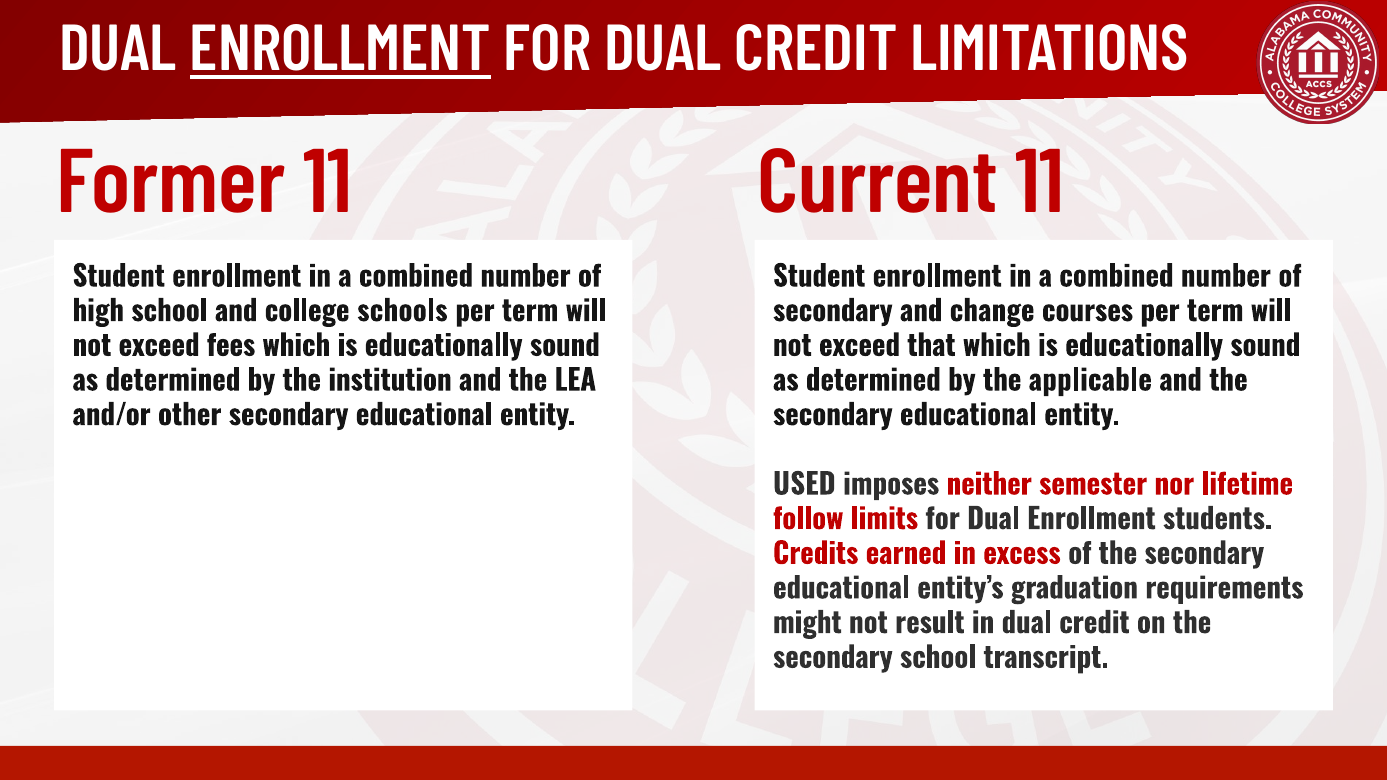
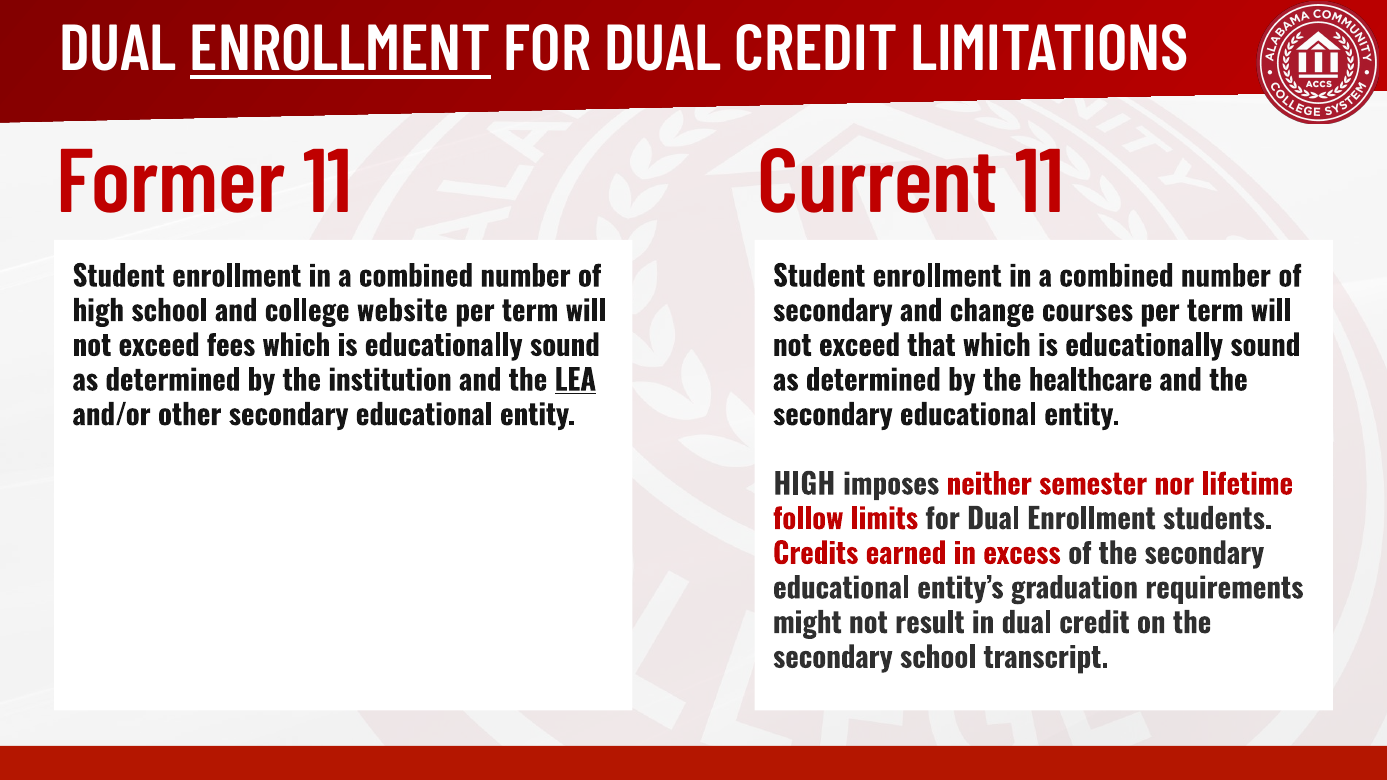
schools: schools -> website
LEA underline: none -> present
applicable: applicable -> healthcare
USED at (804, 485): USED -> HIGH
